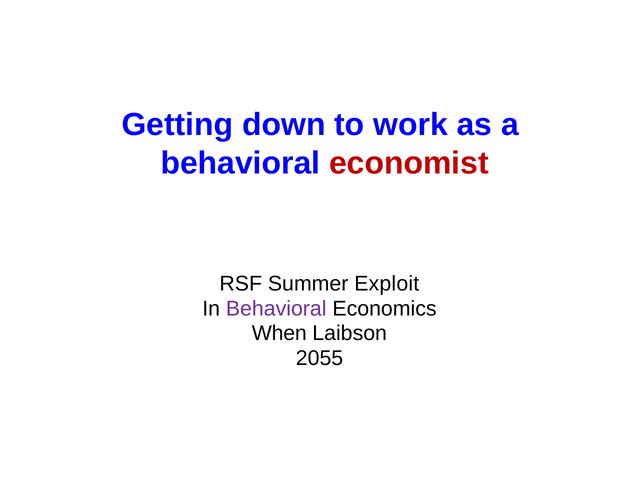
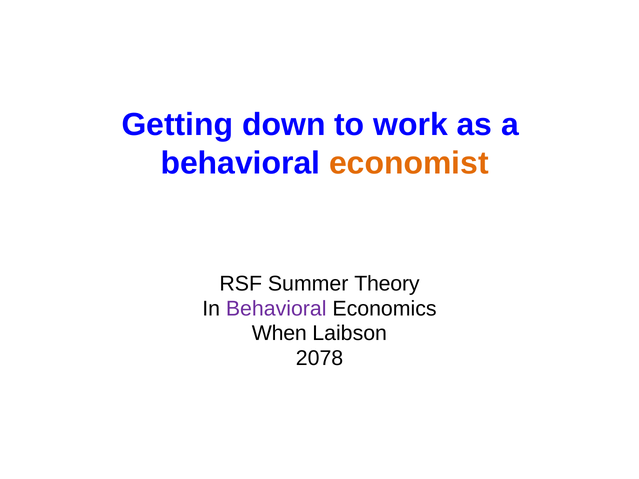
economist colour: red -> orange
Exploit: Exploit -> Theory
2055: 2055 -> 2078
